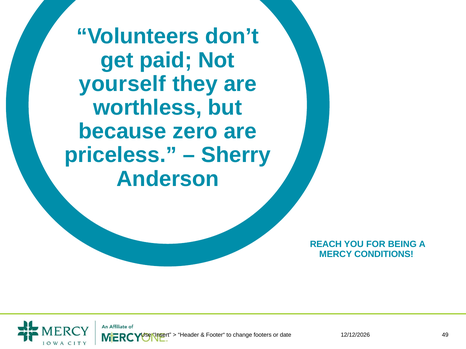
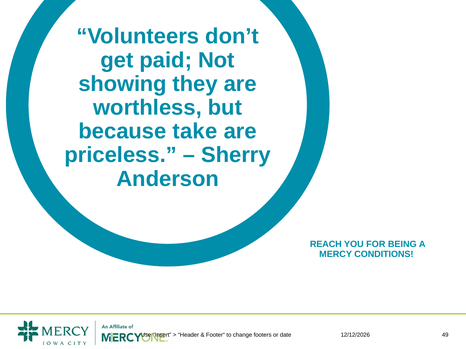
yourself: yourself -> showing
zero: zero -> take
